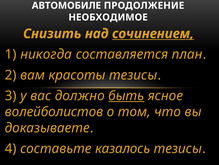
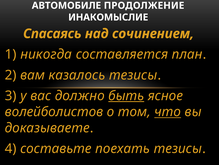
НЕОБХОДИМОЕ: НЕОБХОДИМОЕ -> ИНАКОМЫСЛИЕ
Снизить: Снизить -> Спасаясь
сочинением underline: present -> none
красоты: красоты -> казалось
что underline: none -> present
казалось: казалось -> поехать
